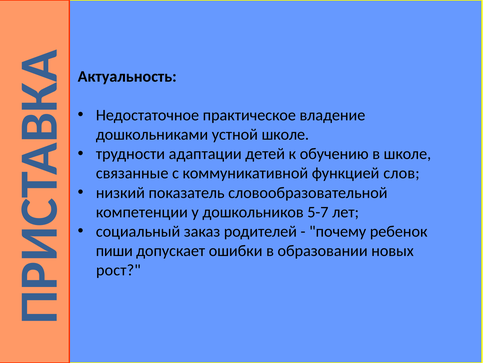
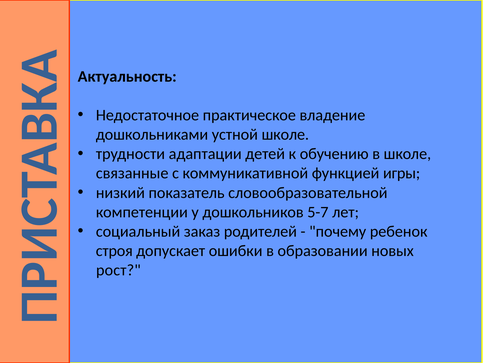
слов: слов -> игры
пиши: пиши -> строя
